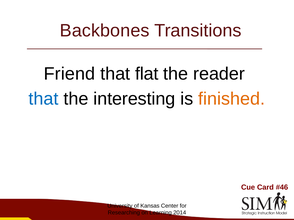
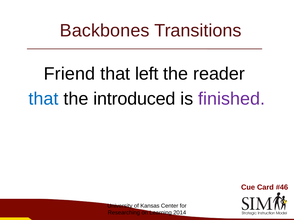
flat: flat -> left
interesting: interesting -> introduced
finished colour: orange -> purple
